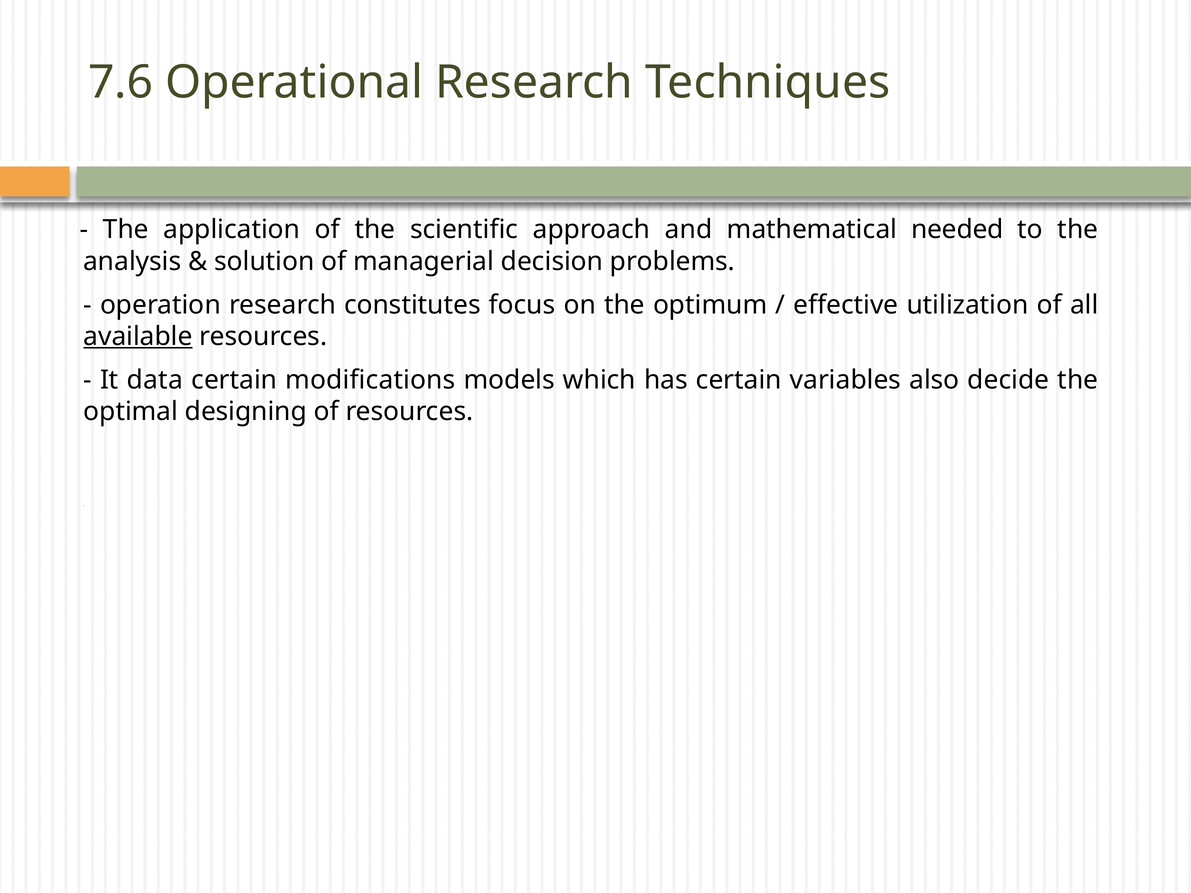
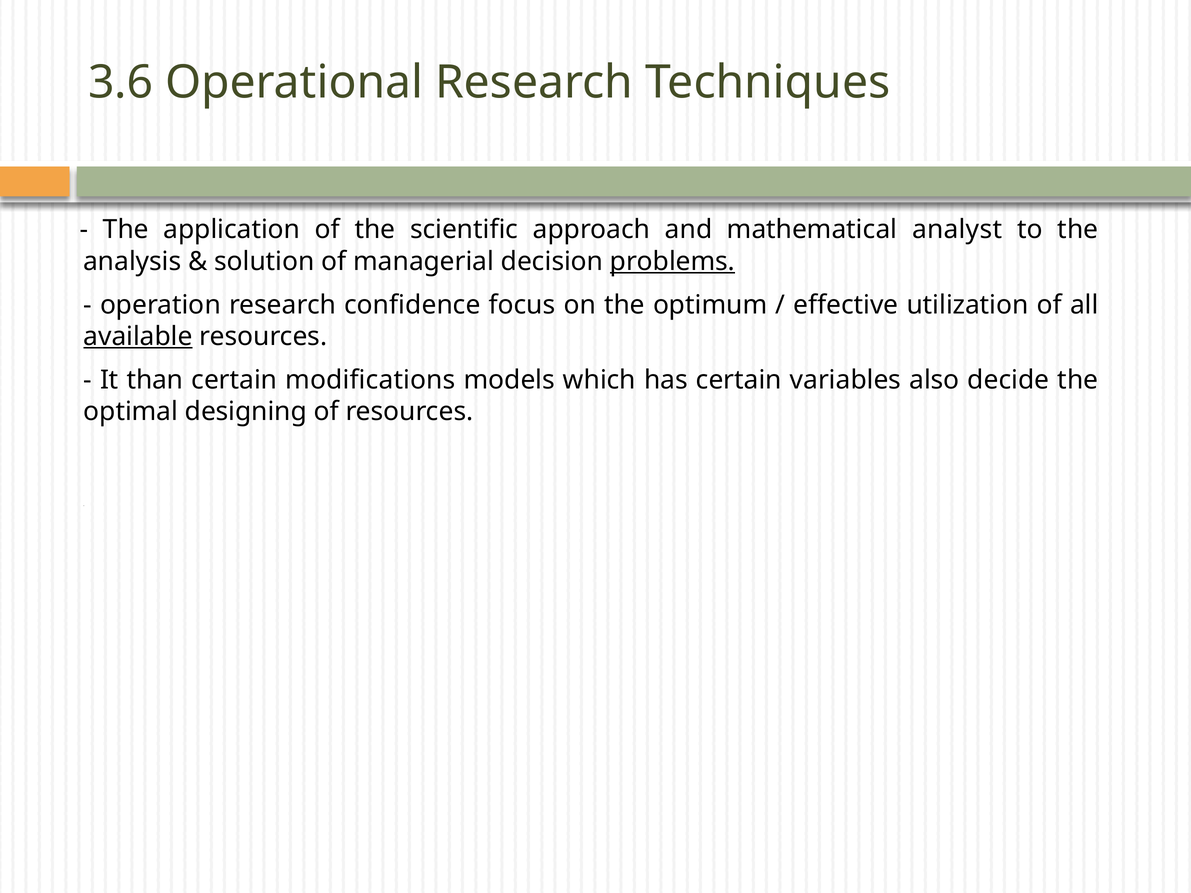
7.6: 7.6 -> 3.6
needed: needed -> analyst
problems underline: none -> present
constitutes: constitutes -> confidence
data: data -> than
